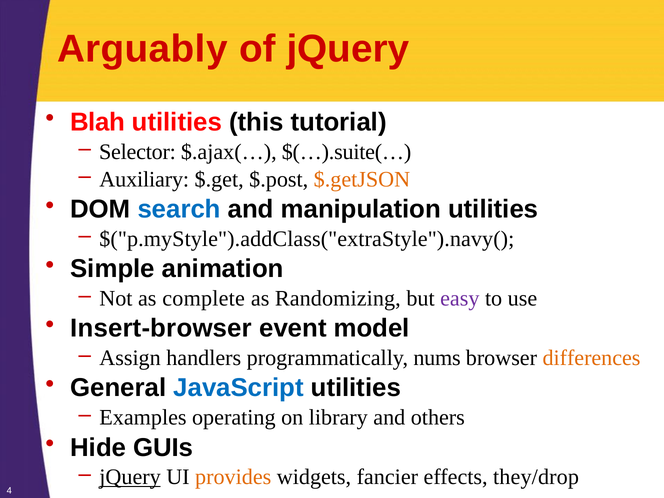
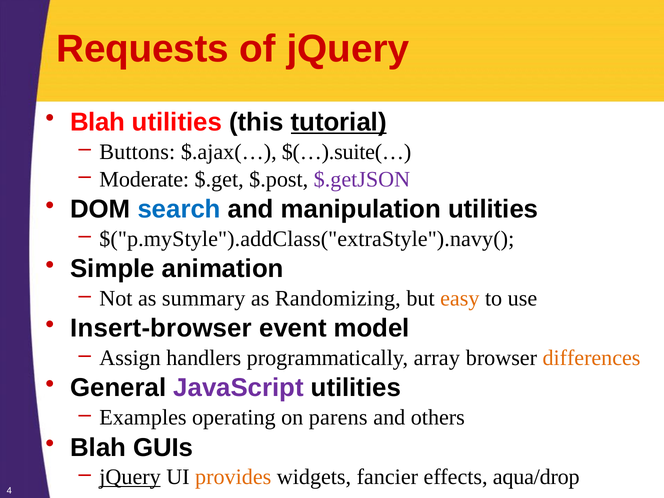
Arguably: Arguably -> Requests
tutorial underline: none -> present
Selector: Selector -> Buttons
Auxiliary: Auxiliary -> Moderate
$.getJSON colour: orange -> purple
complete: complete -> summary
easy colour: purple -> orange
nums: nums -> array
JavaScript colour: blue -> purple
library: library -> parens
Hide at (98, 448): Hide -> Blah
they/drop: they/drop -> aqua/drop
